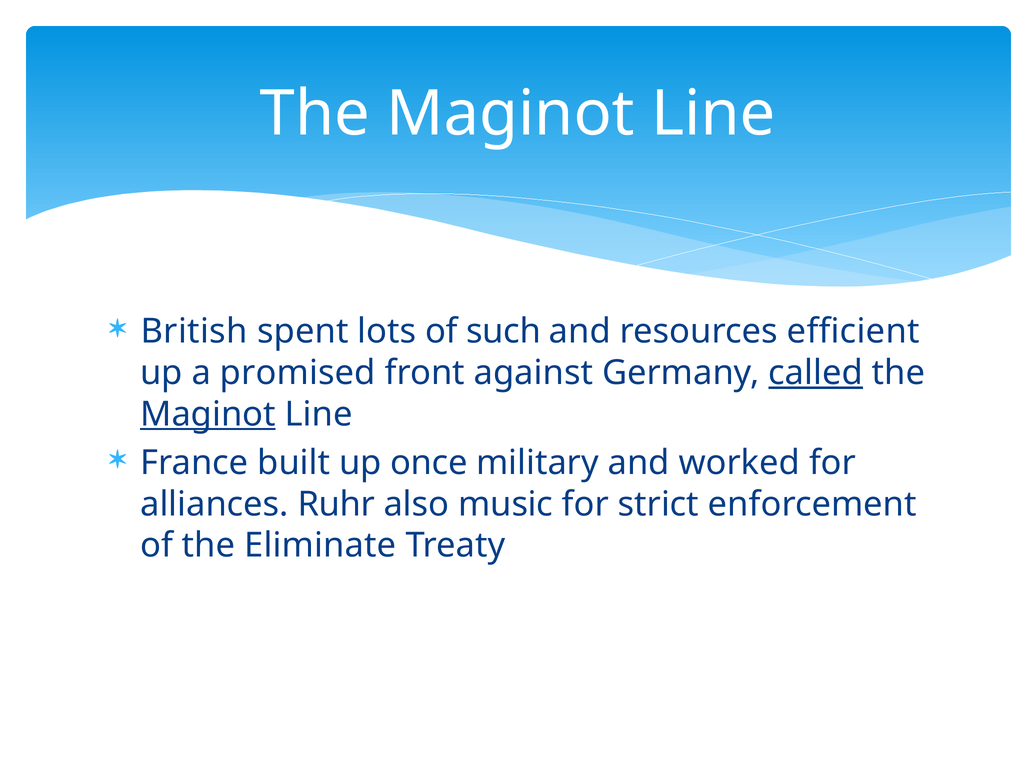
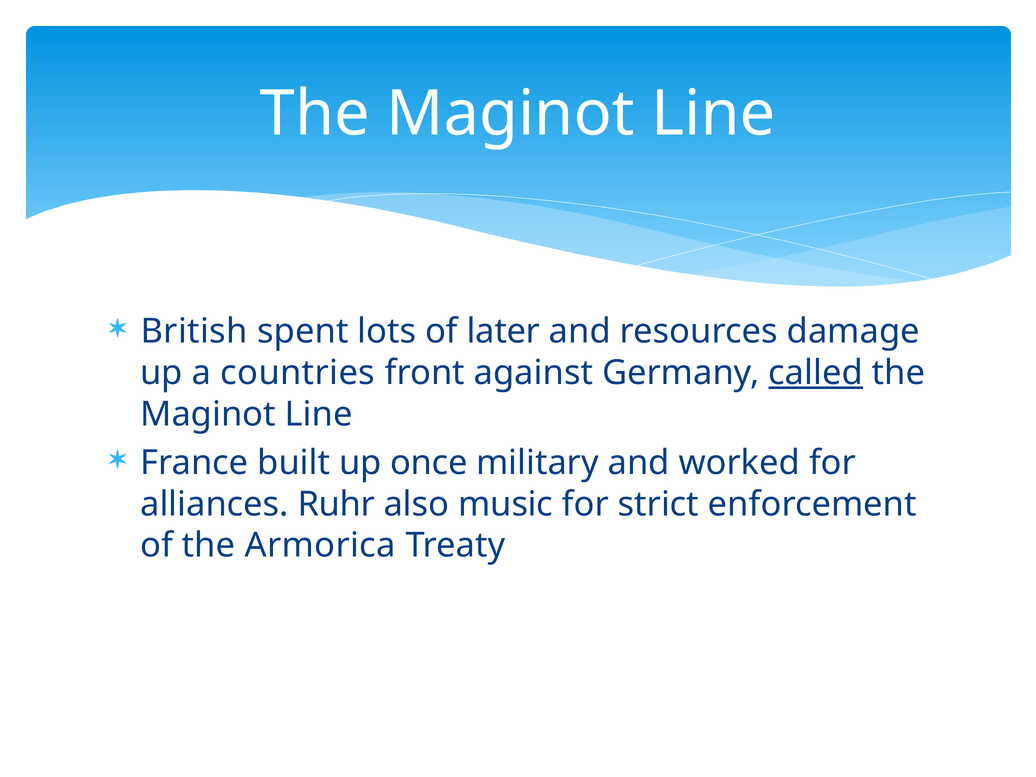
such: such -> later
efficient: efficient -> damage
promised: promised -> countries
Maginot at (208, 414) underline: present -> none
Eliminate: Eliminate -> Armorica
